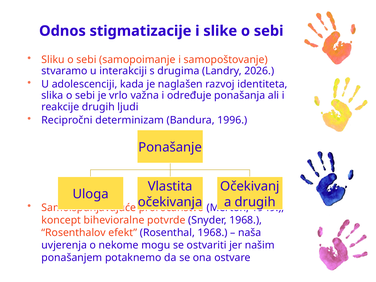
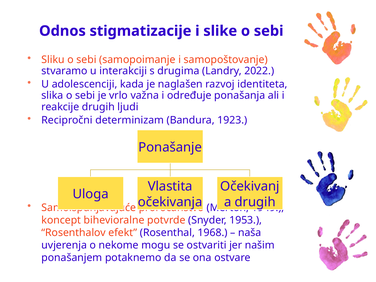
2026: 2026 -> 2022
1996: 1996 -> 1923
Snyder 1968: 1968 -> 1953
